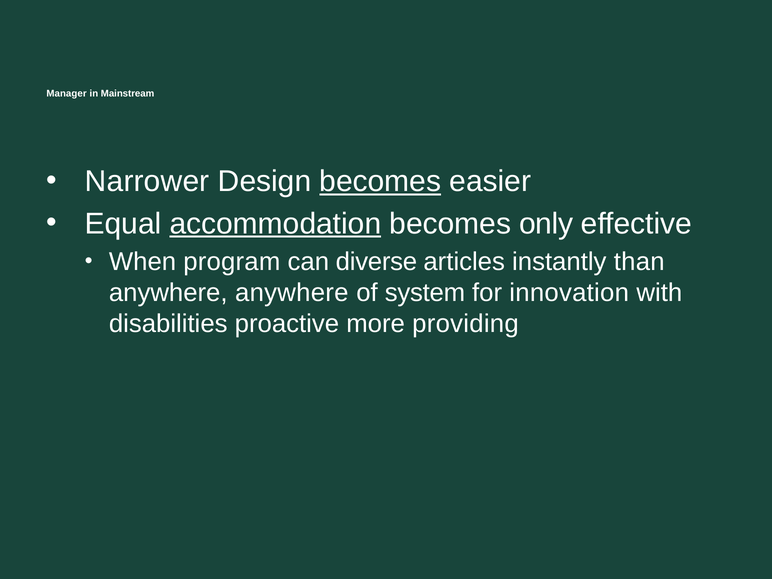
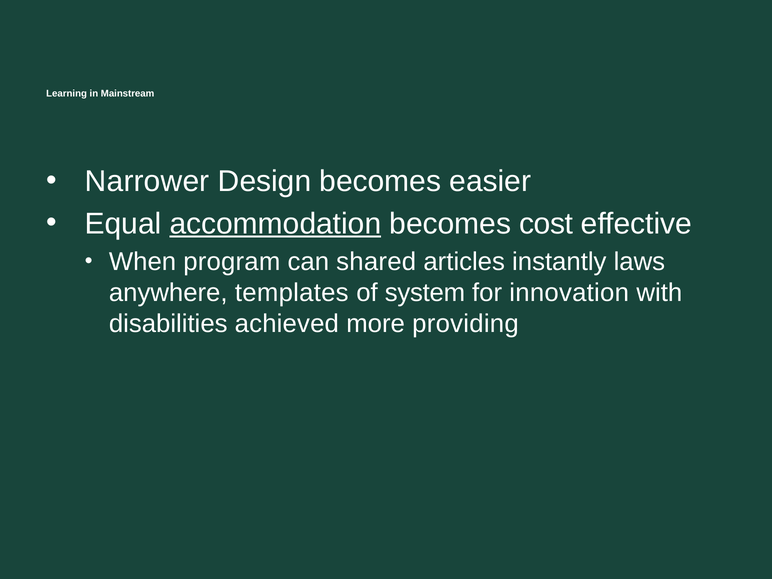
Manager: Manager -> Learning
becomes at (380, 182) underline: present -> none
only: only -> cost
diverse: diverse -> shared
than: than -> laws
anywhere anywhere: anywhere -> templates
proactive: proactive -> achieved
